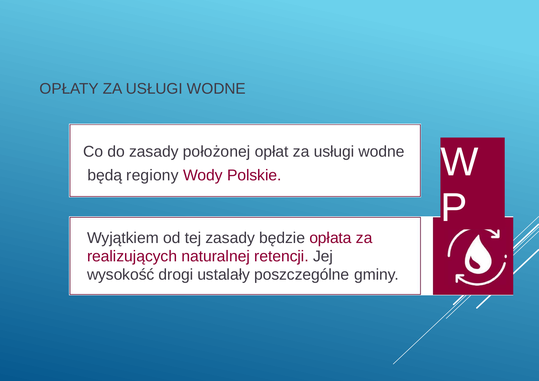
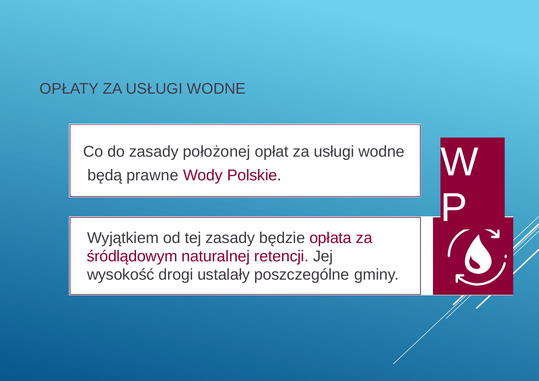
regiony: regiony -> prawne
realizujących: realizujących -> śródlądowym
